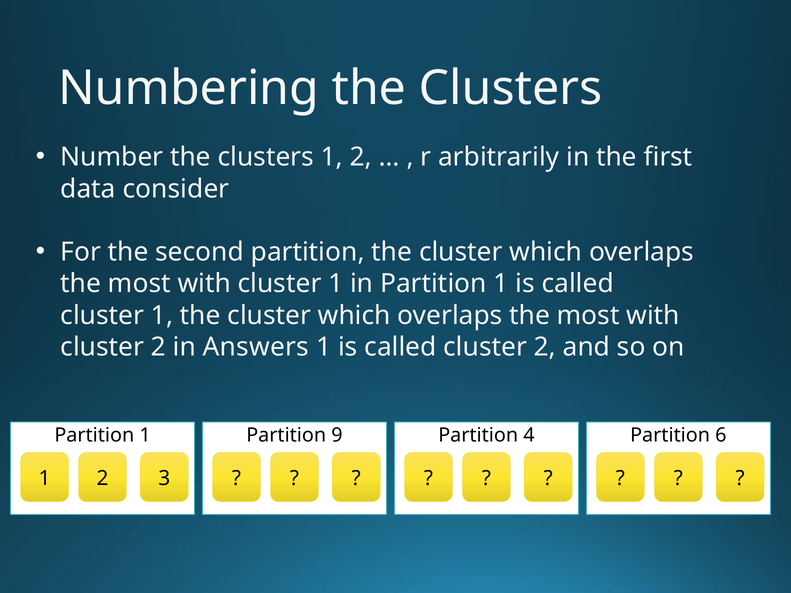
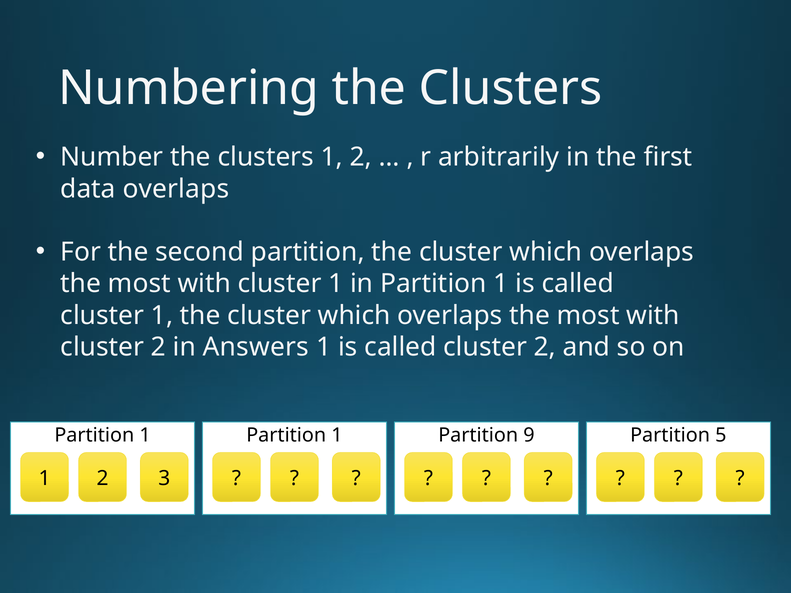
data consider: consider -> overlaps
9 at (337, 435): 9 -> 1
4: 4 -> 9
6: 6 -> 5
